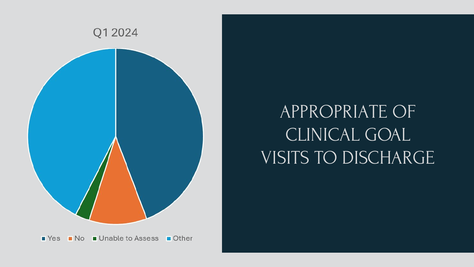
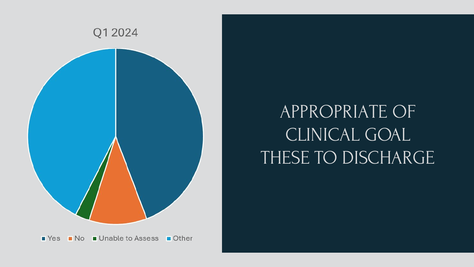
VISITS: VISITS -> THESE
